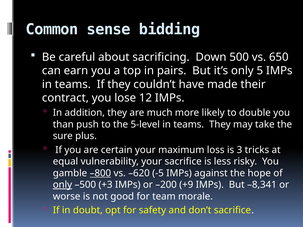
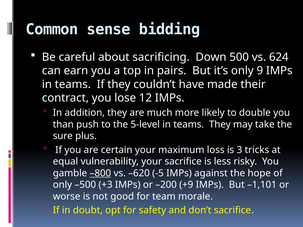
650: 650 -> 624
5: 5 -> 9
only at (62, 185) underline: present -> none
–8,341: –8,341 -> –1,101
